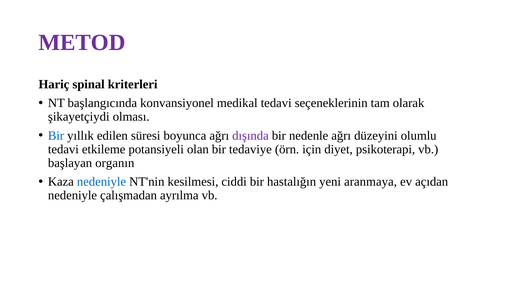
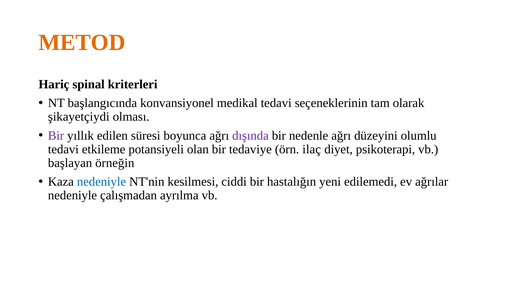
METOD colour: purple -> orange
Bir at (56, 136) colour: blue -> purple
için: için -> ilaç
organın: organın -> örneğin
aranmaya: aranmaya -> edilemedi
açıdan: açıdan -> ağrılar
